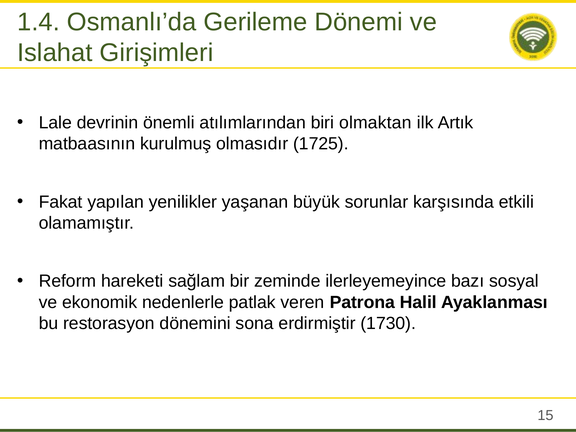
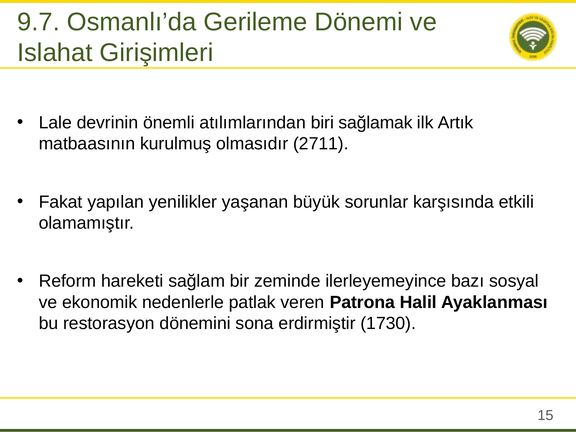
1.4: 1.4 -> 9.7
olmaktan: olmaktan -> sağlamak
1725: 1725 -> 2711
